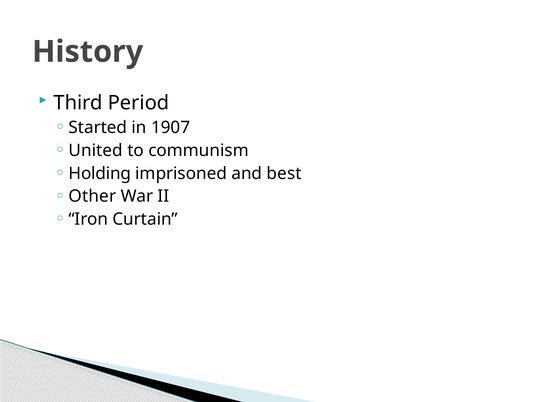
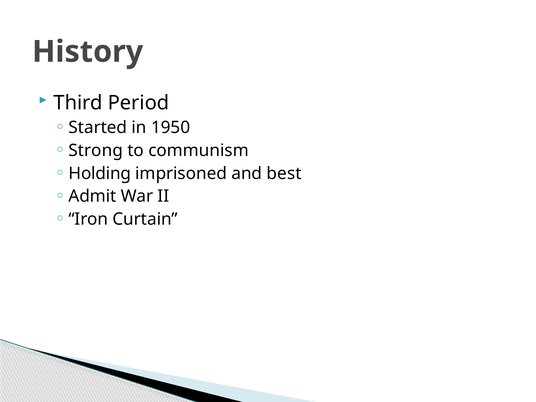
1907: 1907 -> 1950
United: United -> Strong
Other: Other -> Admit
